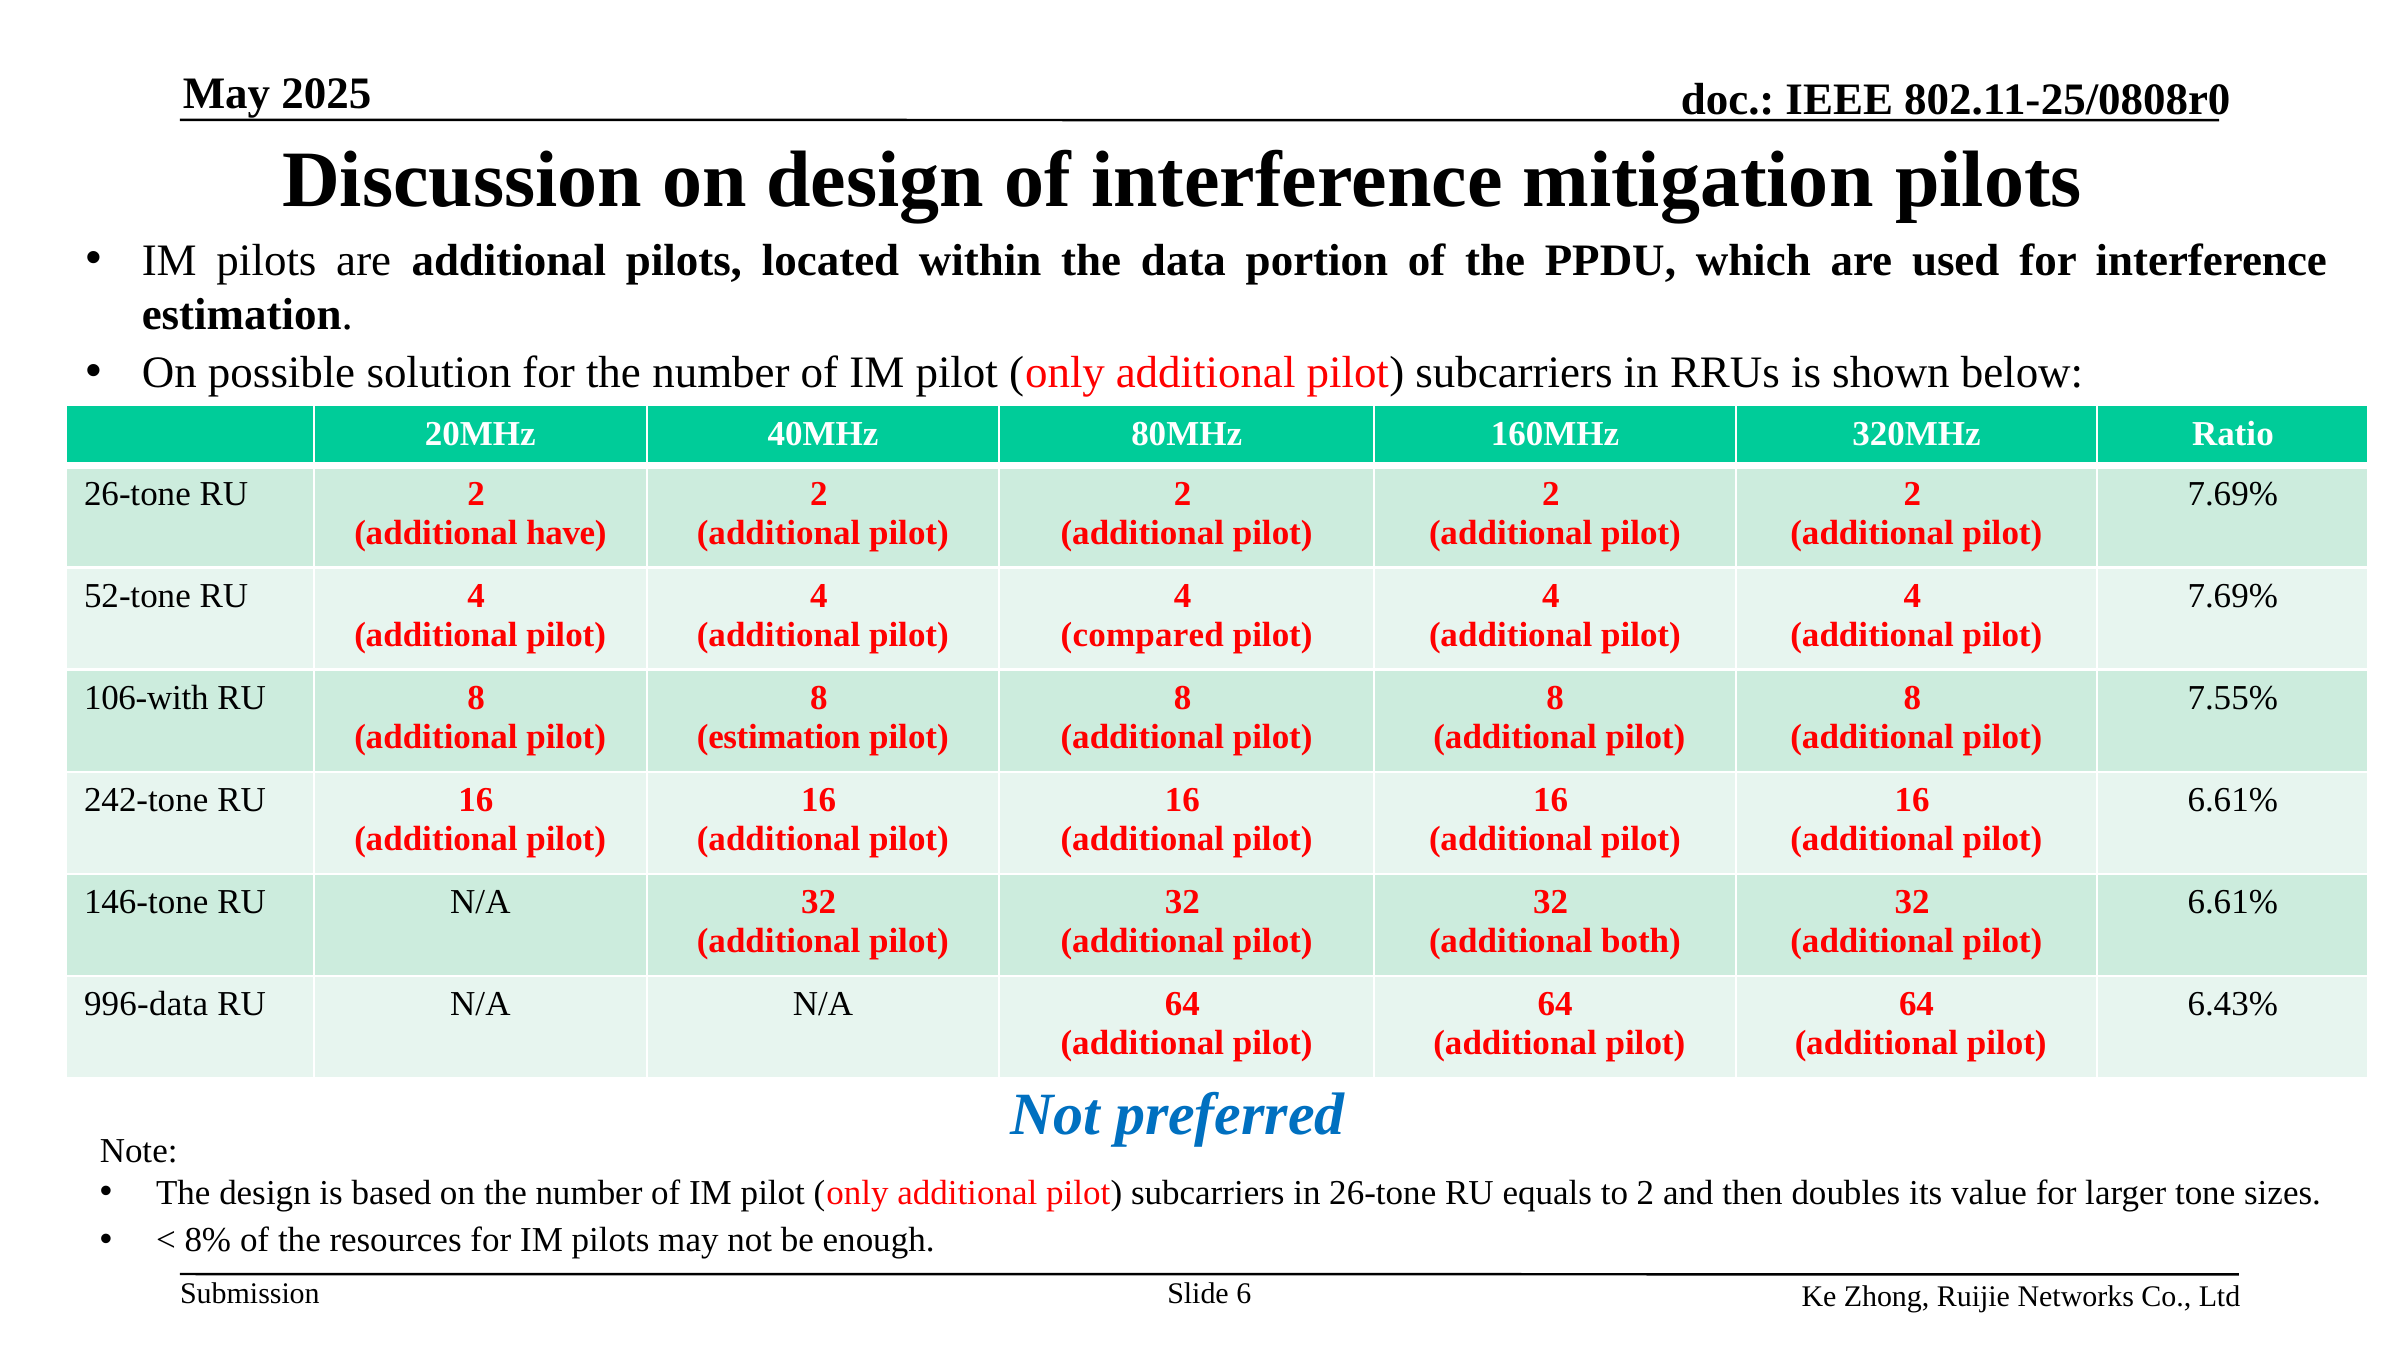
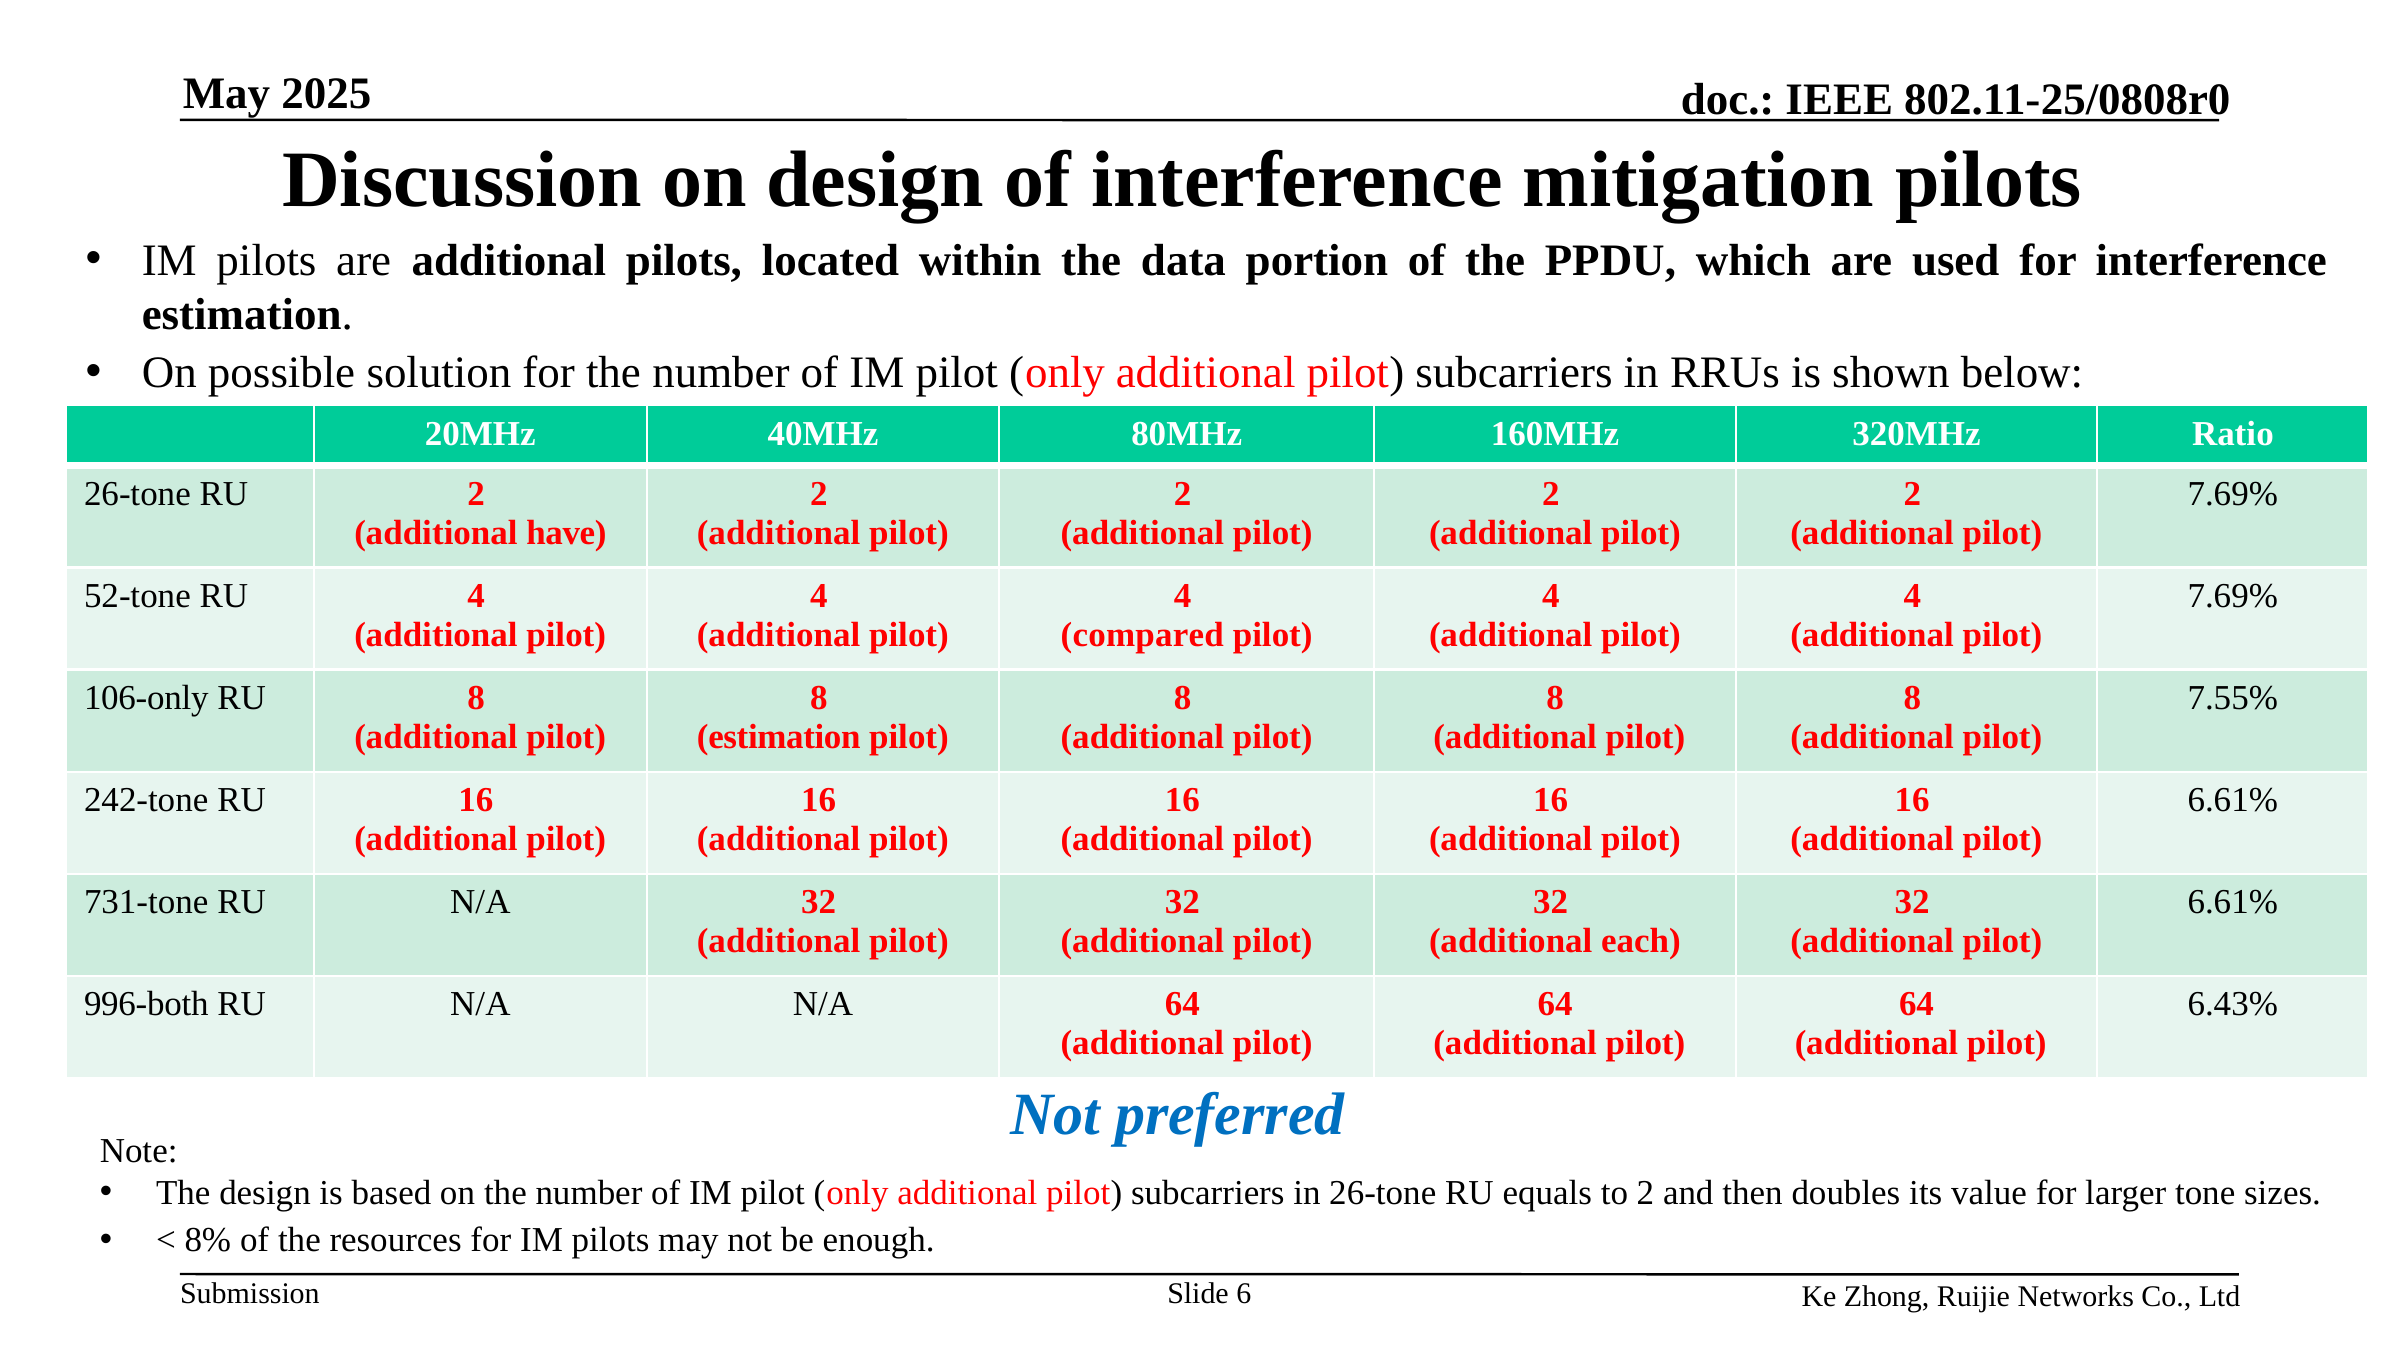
106-with: 106-with -> 106-only
146-tone: 146-tone -> 731-tone
both: both -> each
996-data: 996-data -> 996-both
